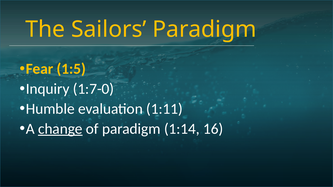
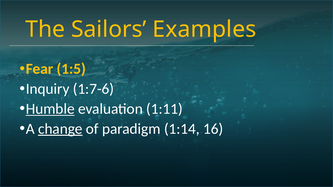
Sailors Paradigm: Paradigm -> Examples
1:7-0: 1:7-0 -> 1:7-6
Humble underline: none -> present
